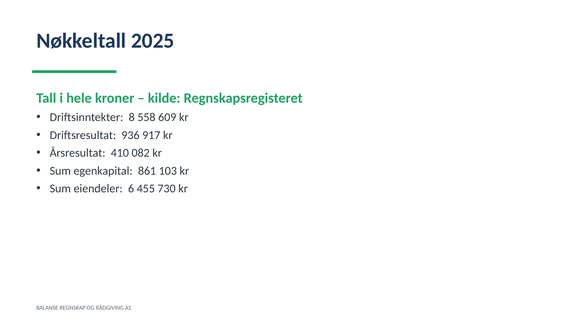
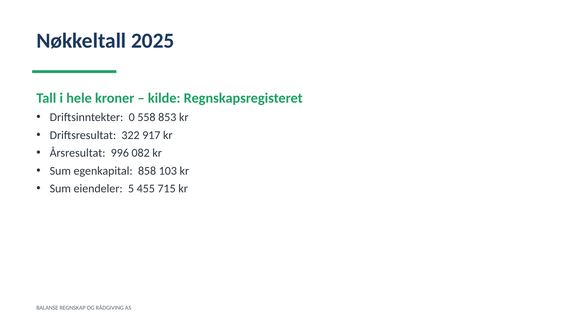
8: 8 -> 0
609: 609 -> 853
936: 936 -> 322
410: 410 -> 996
861: 861 -> 858
6: 6 -> 5
730: 730 -> 715
